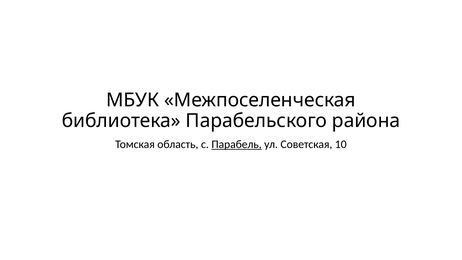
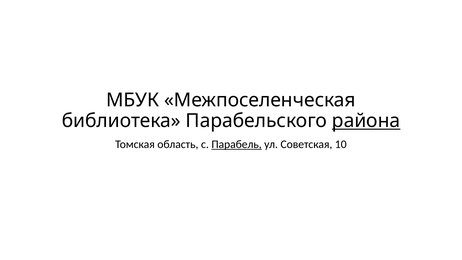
района underline: none -> present
